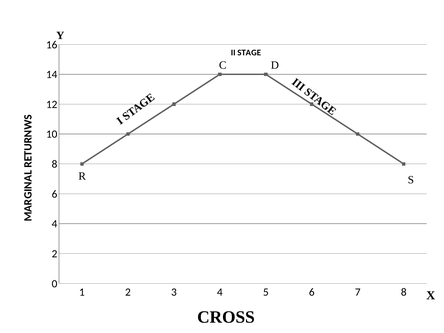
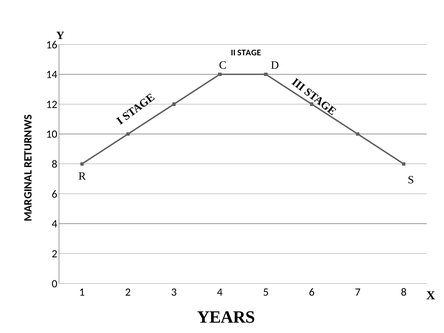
CROSS: CROSS -> YEARS
